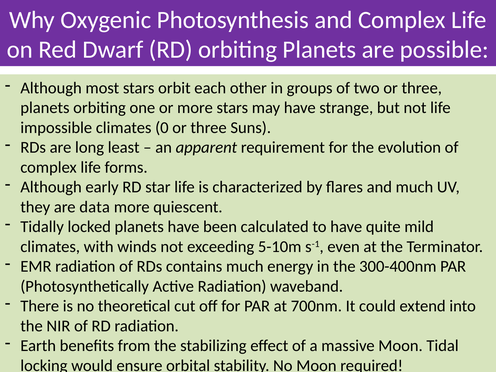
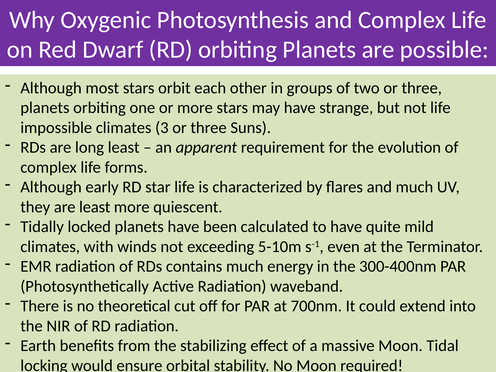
0: 0 -> 3
are data: data -> least
